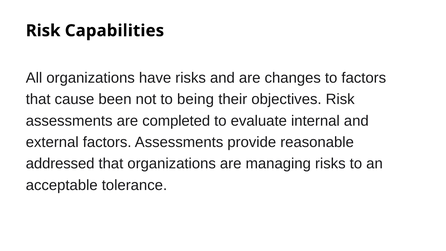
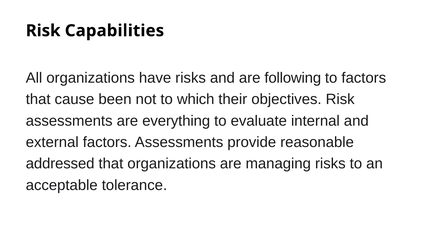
changes: changes -> following
being: being -> which
completed: completed -> everything
